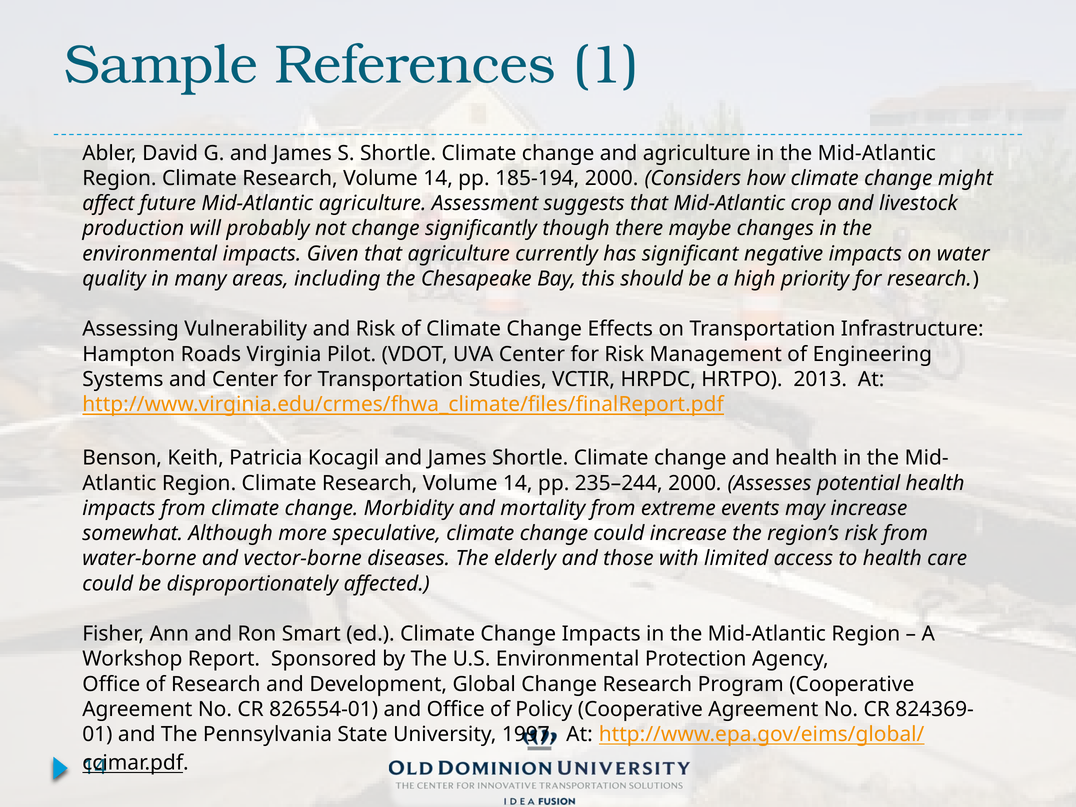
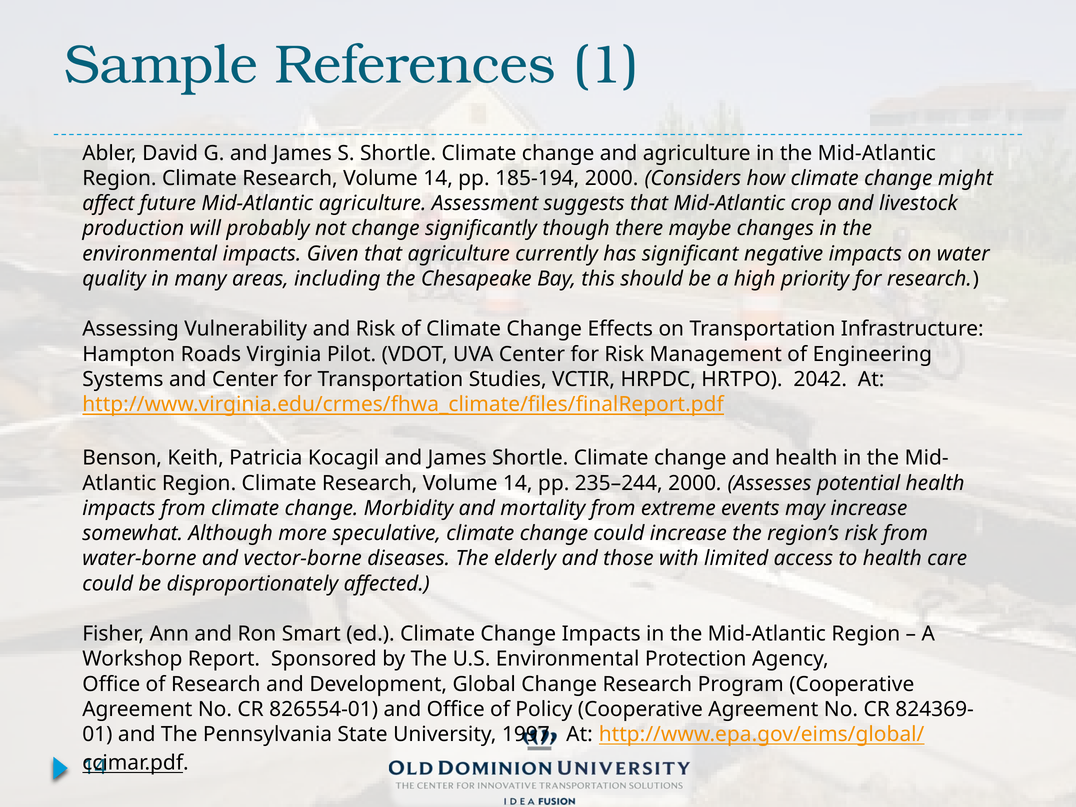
2013: 2013 -> 2042
